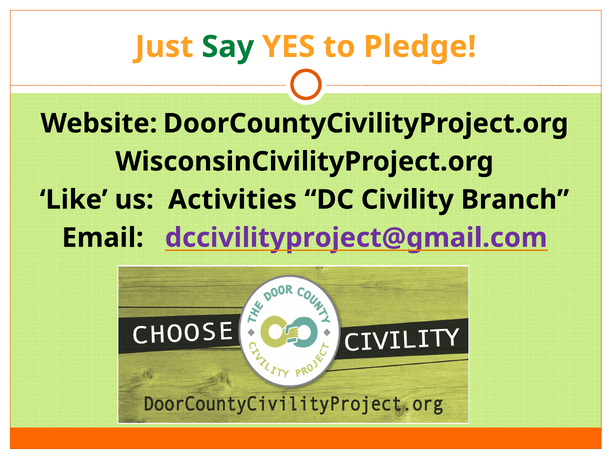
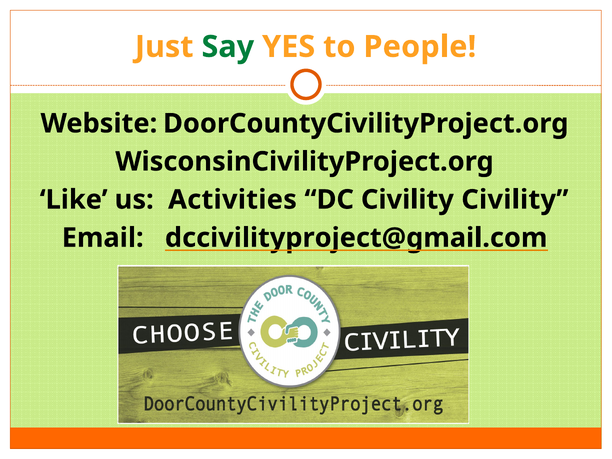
Pledge: Pledge -> People
Civility Branch: Branch -> Civility
dccivilityproject@gmail.com colour: purple -> black
